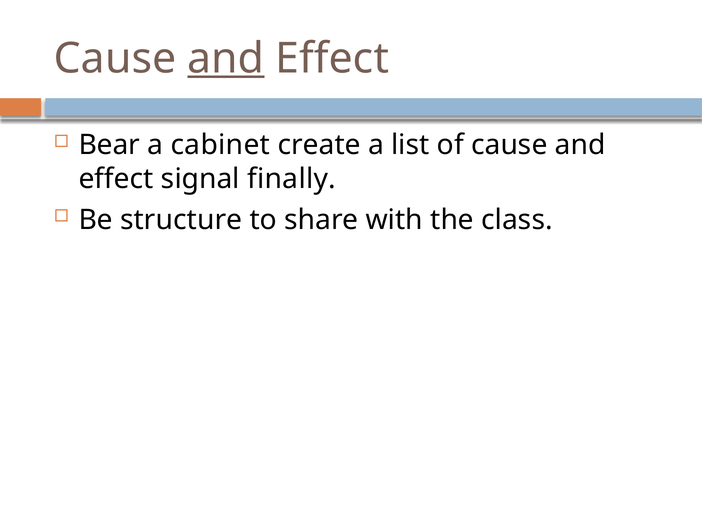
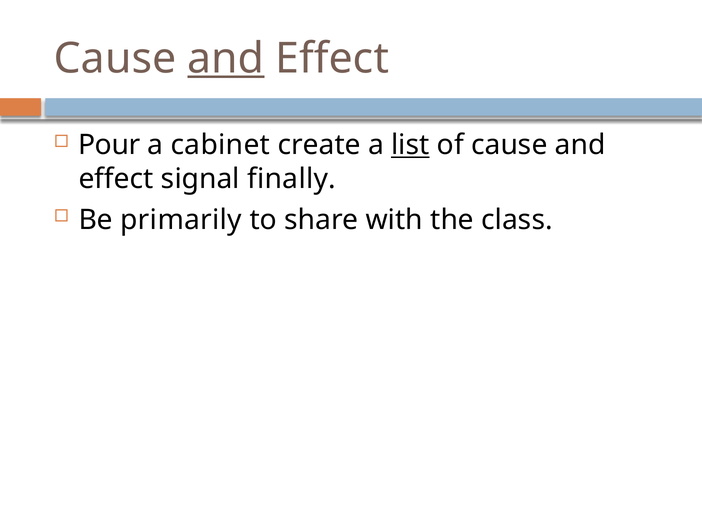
Bear: Bear -> Pour
list underline: none -> present
structure: structure -> primarily
